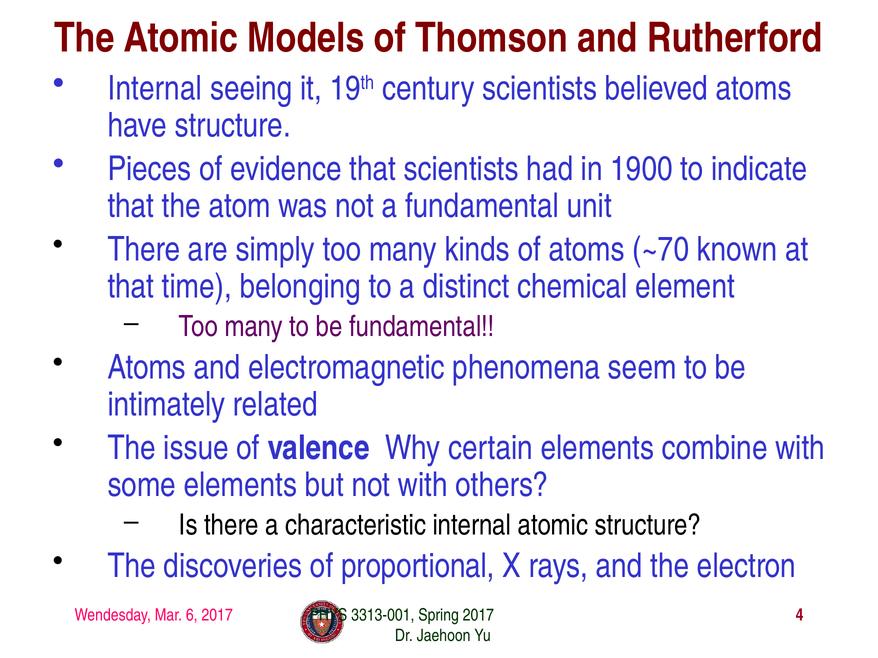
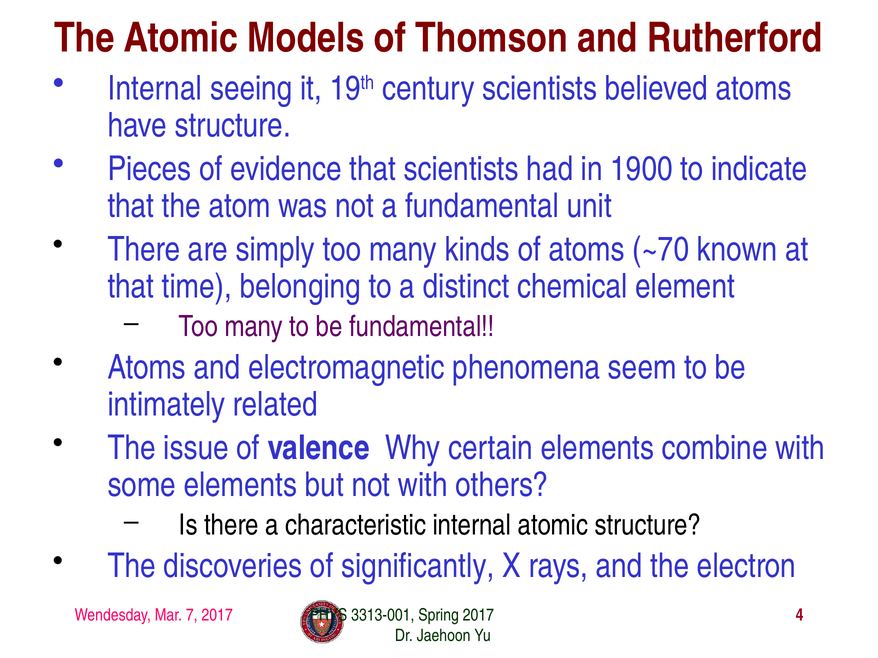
proportional: proportional -> significantly
6: 6 -> 7
